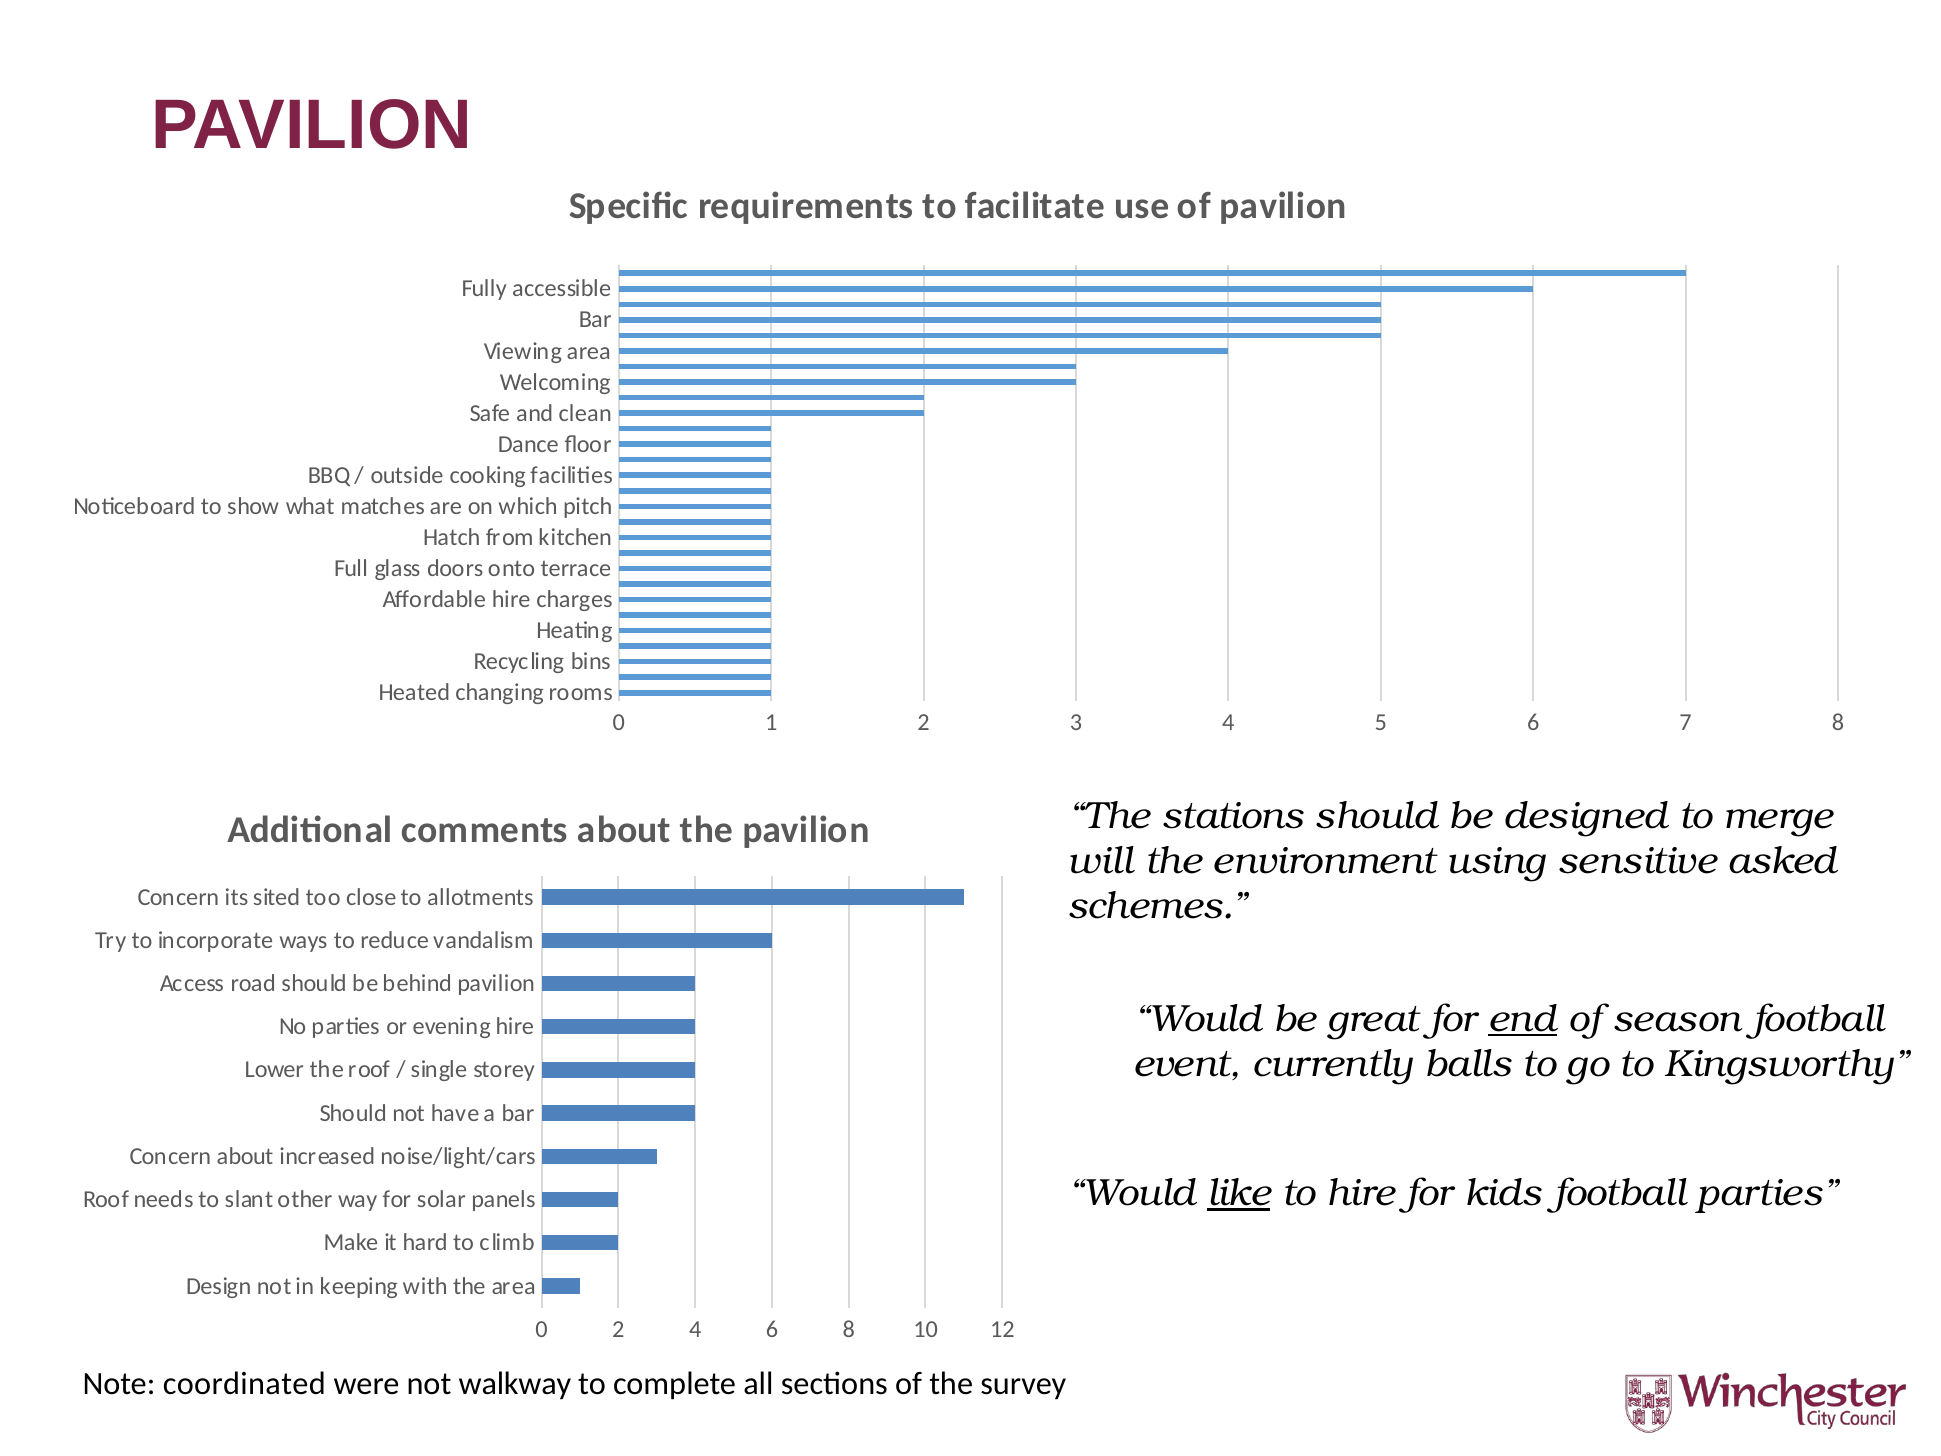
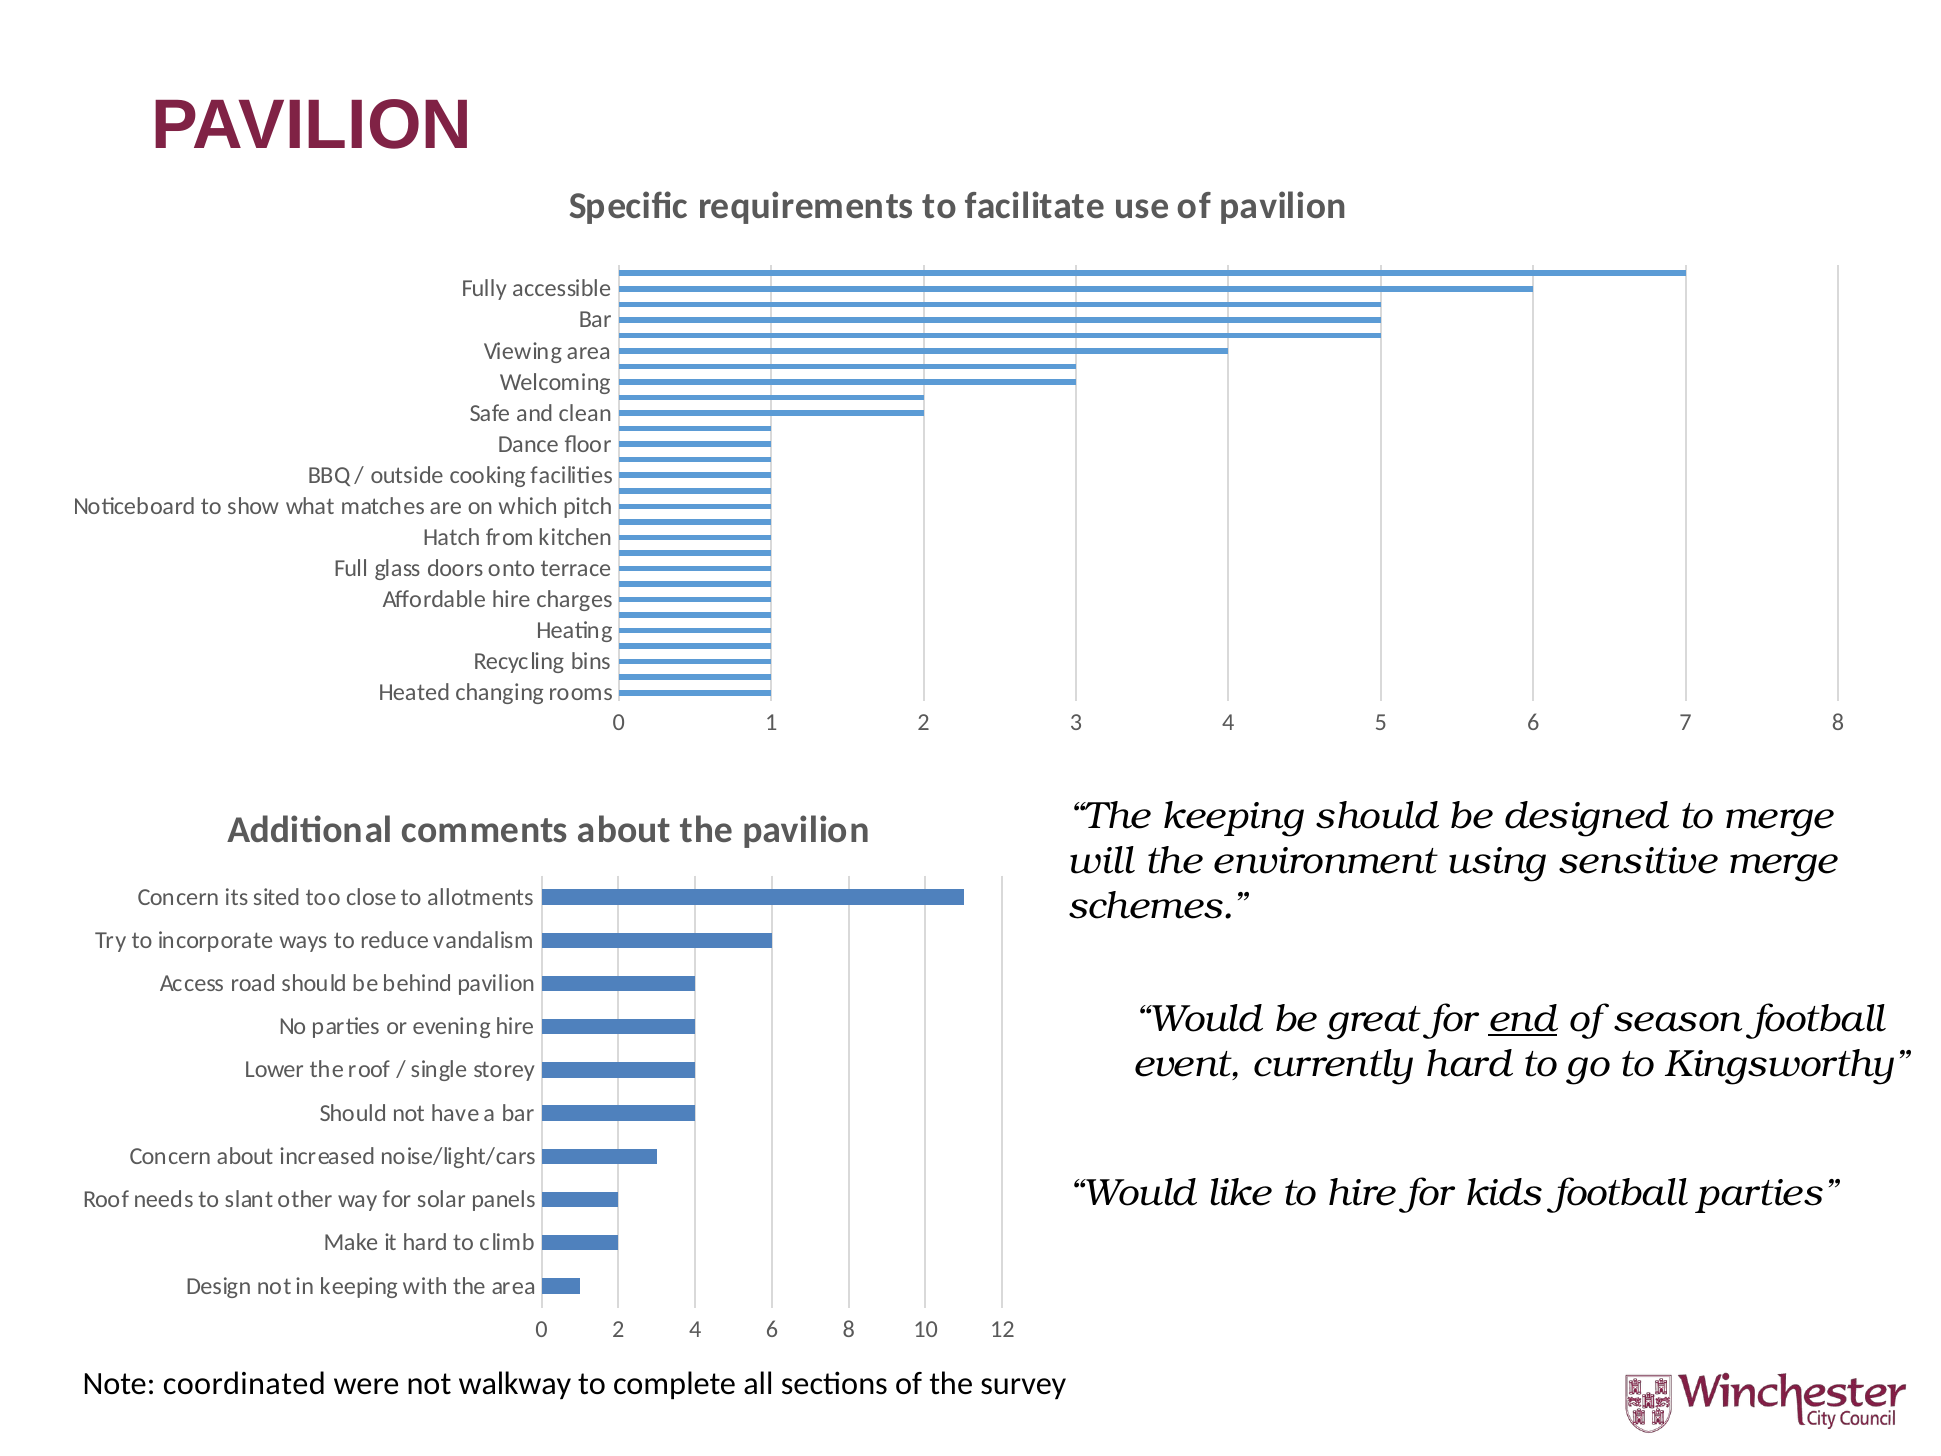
The stations: stations -> keeping
sensitive asked: asked -> merge
currently balls: balls -> hard
like underline: present -> none
